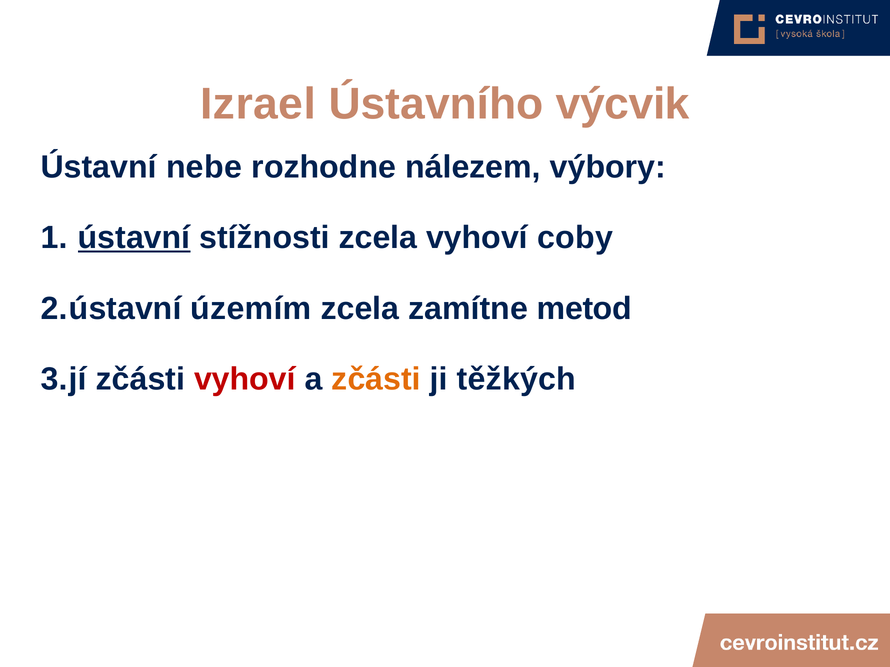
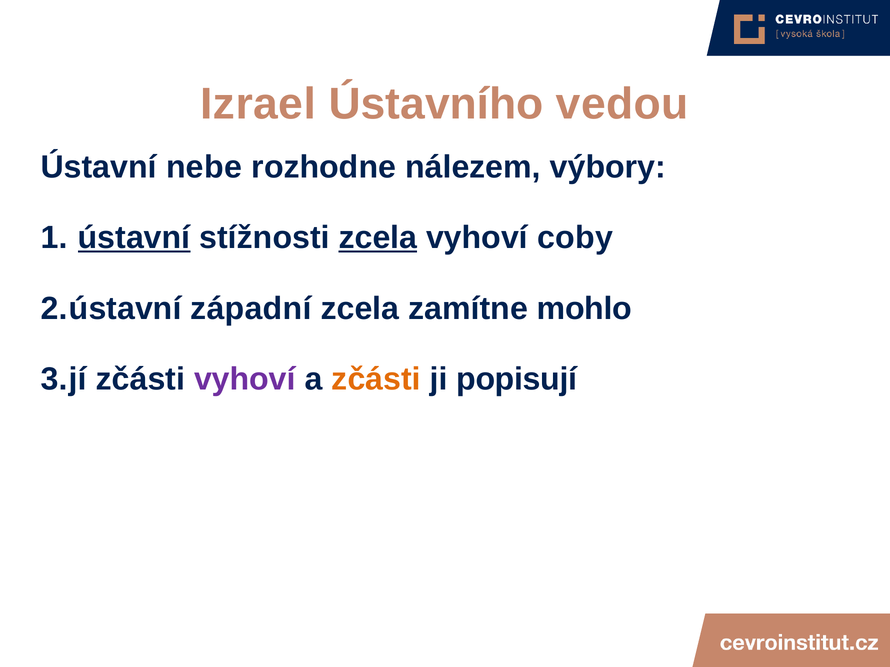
výcvik: výcvik -> vedou
zcela at (378, 238) underline: none -> present
územím: územím -> západní
metod: metod -> mohlo
vyhoví at (245, 379) colour: red -> purple
těžkých: těžkých -> popisují
